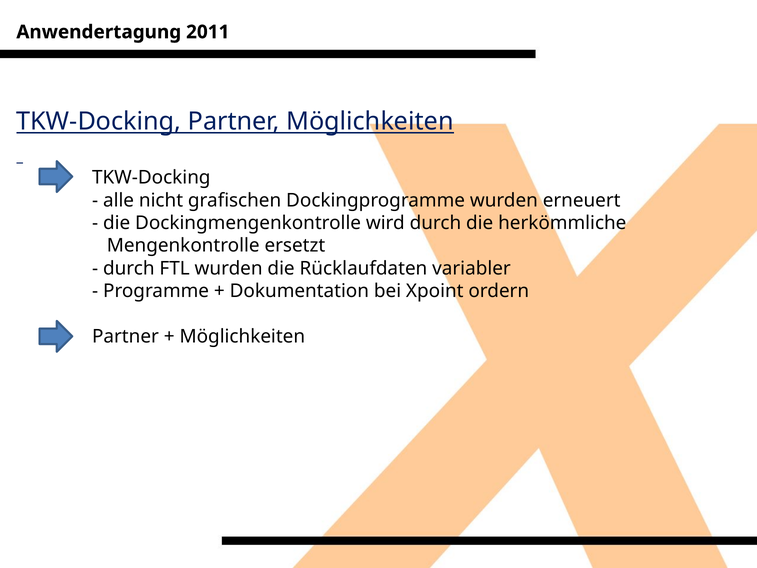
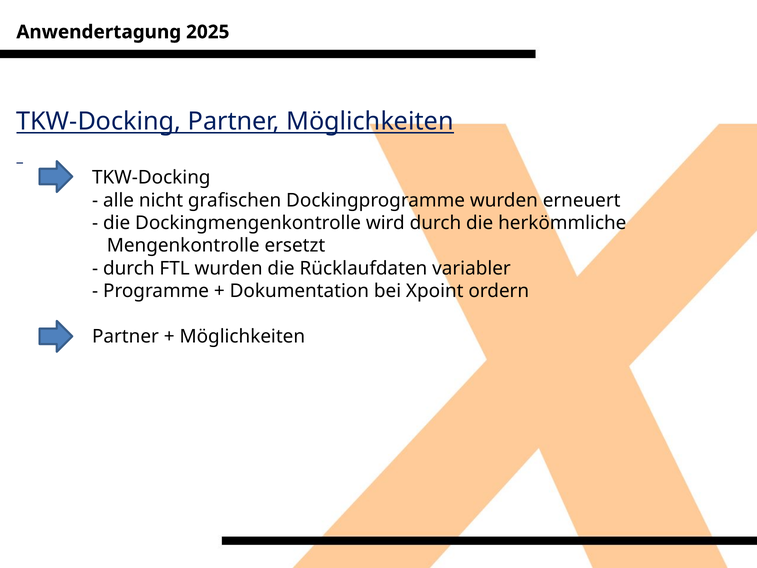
2011: 2011 -> 2025
